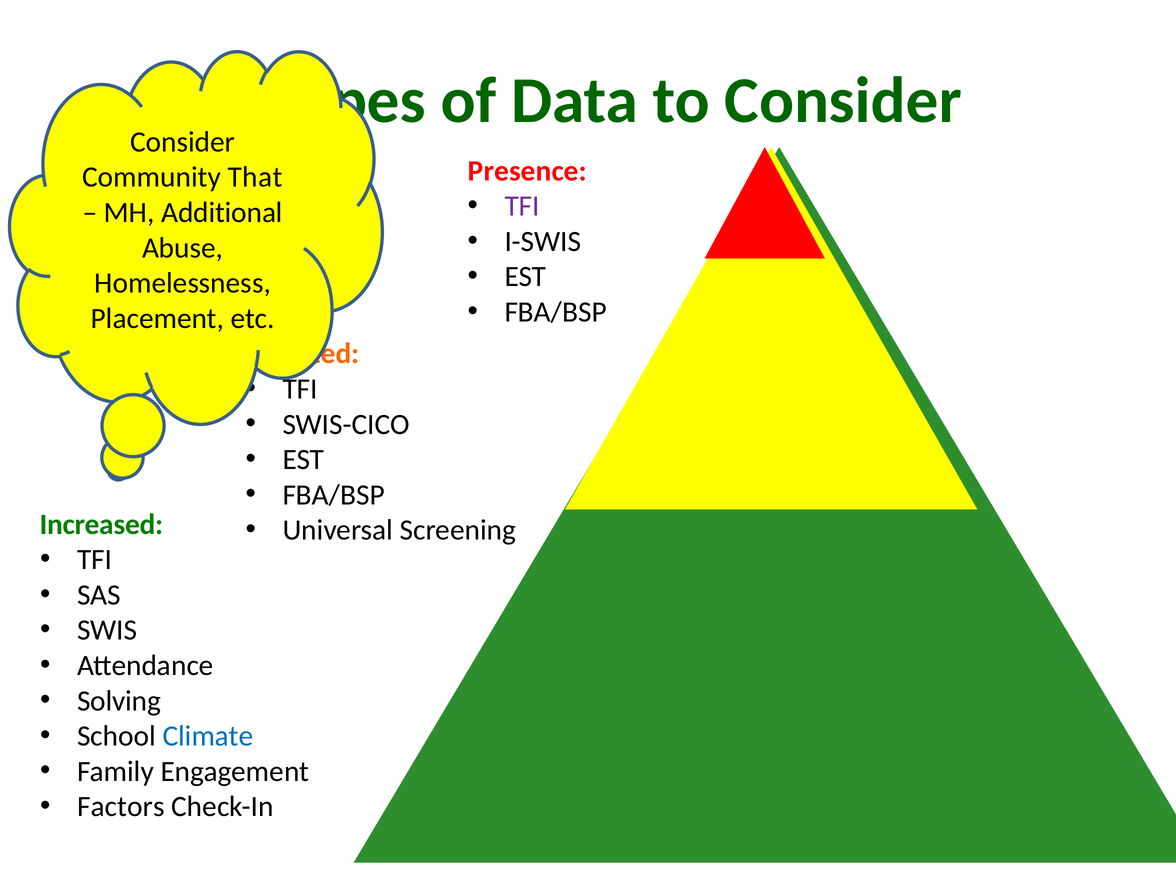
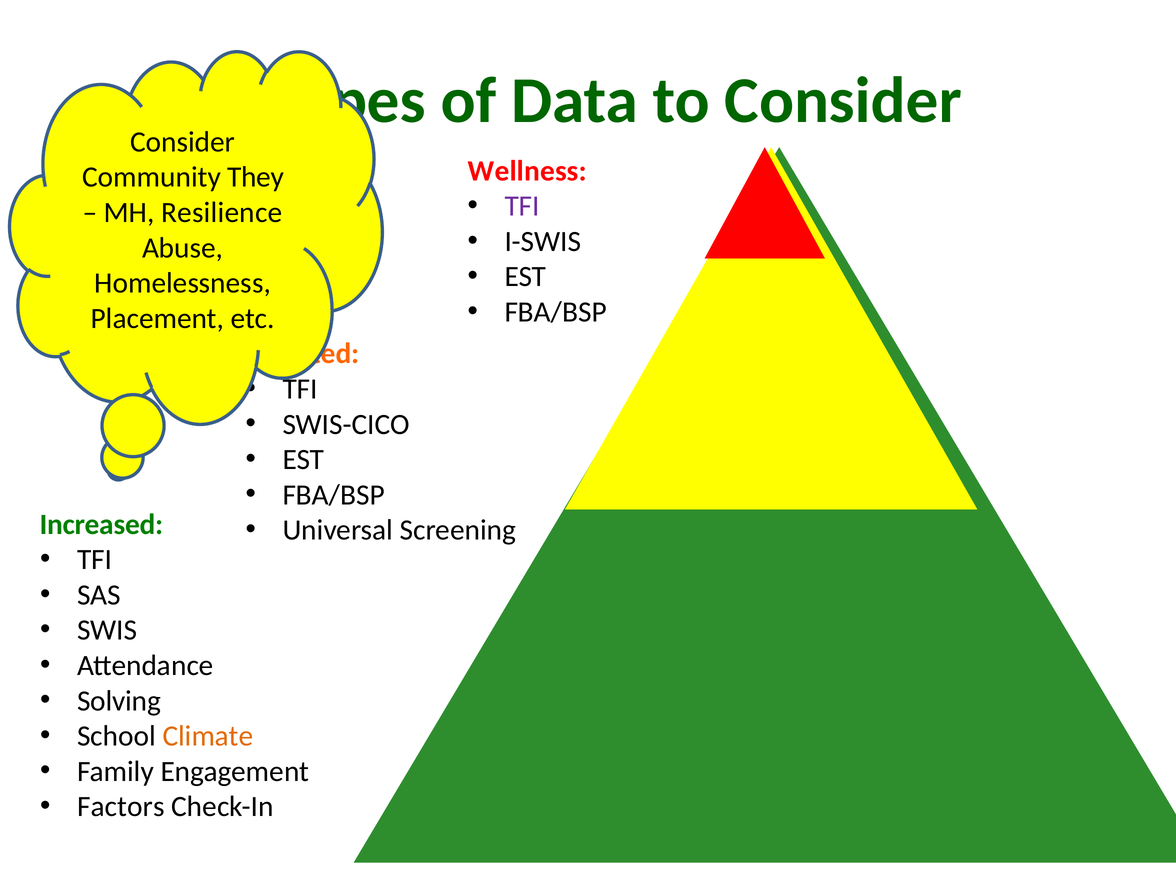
Presence: Presence -> Wellness
That: That -> They
Additional: Additional -> Resilience
Climate colour: blue -> orange
